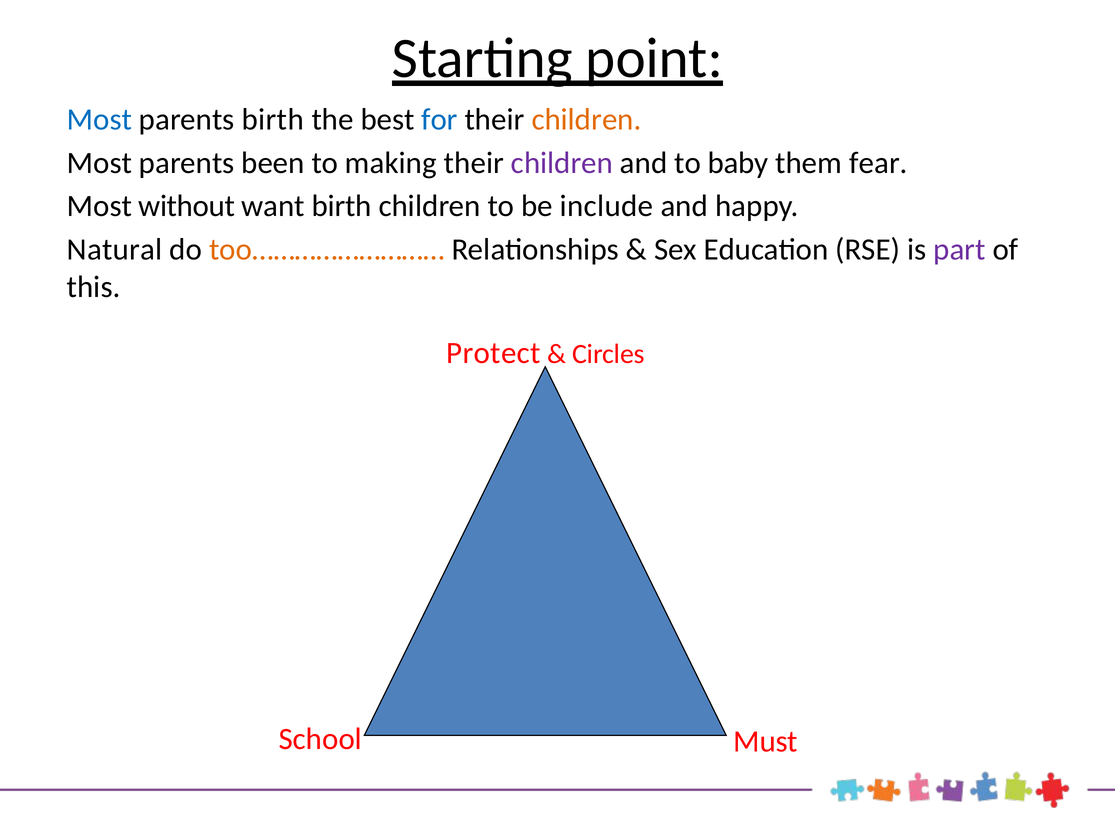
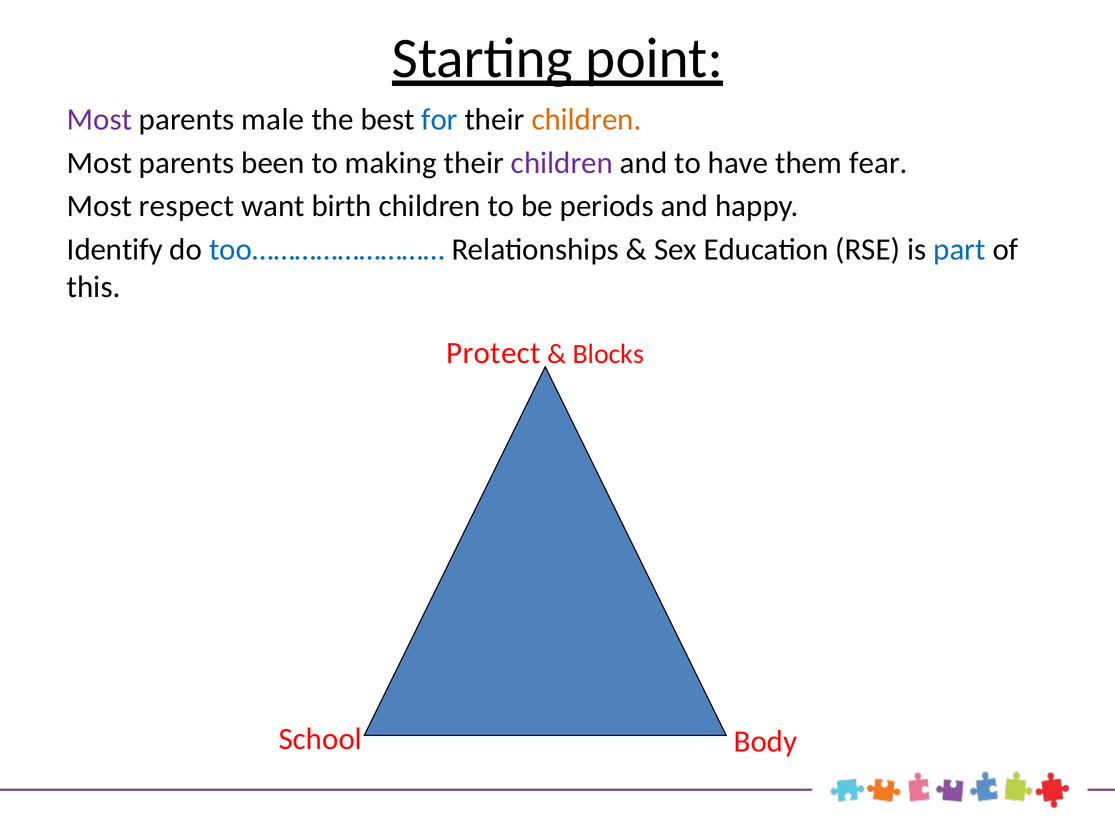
Most at (99, 120) colour: blue -> purple
parents birth: birth -> male
baby: baby -> have
without: without -> respect
include: include -> periods
Natural: Natural -> Identify
too……………………… colour: orange -> blue
part colour: purple -> blue
Circles: Circles -> Blocks
Must: Must -> Body
